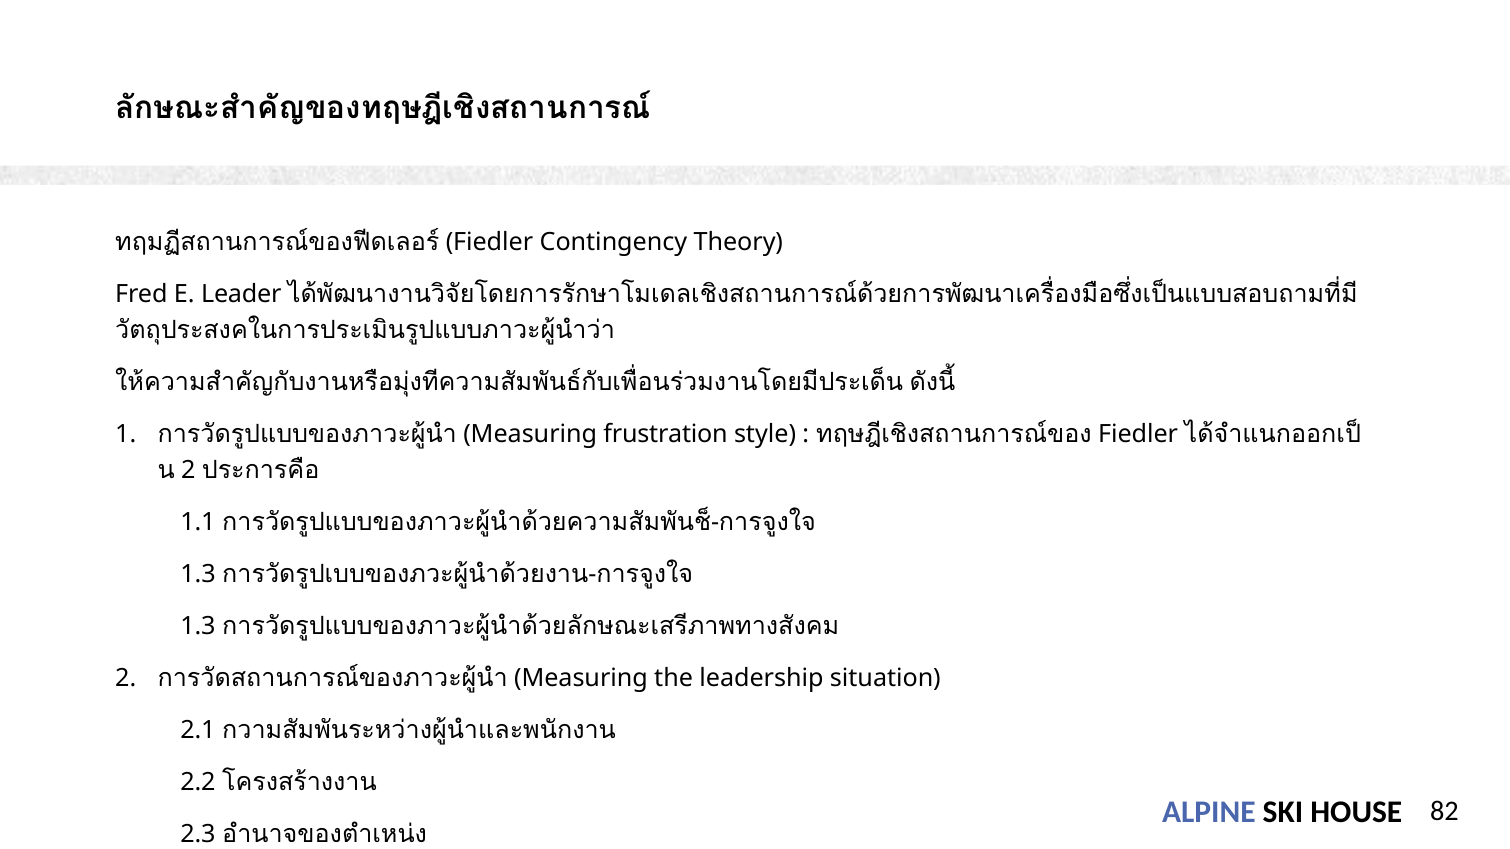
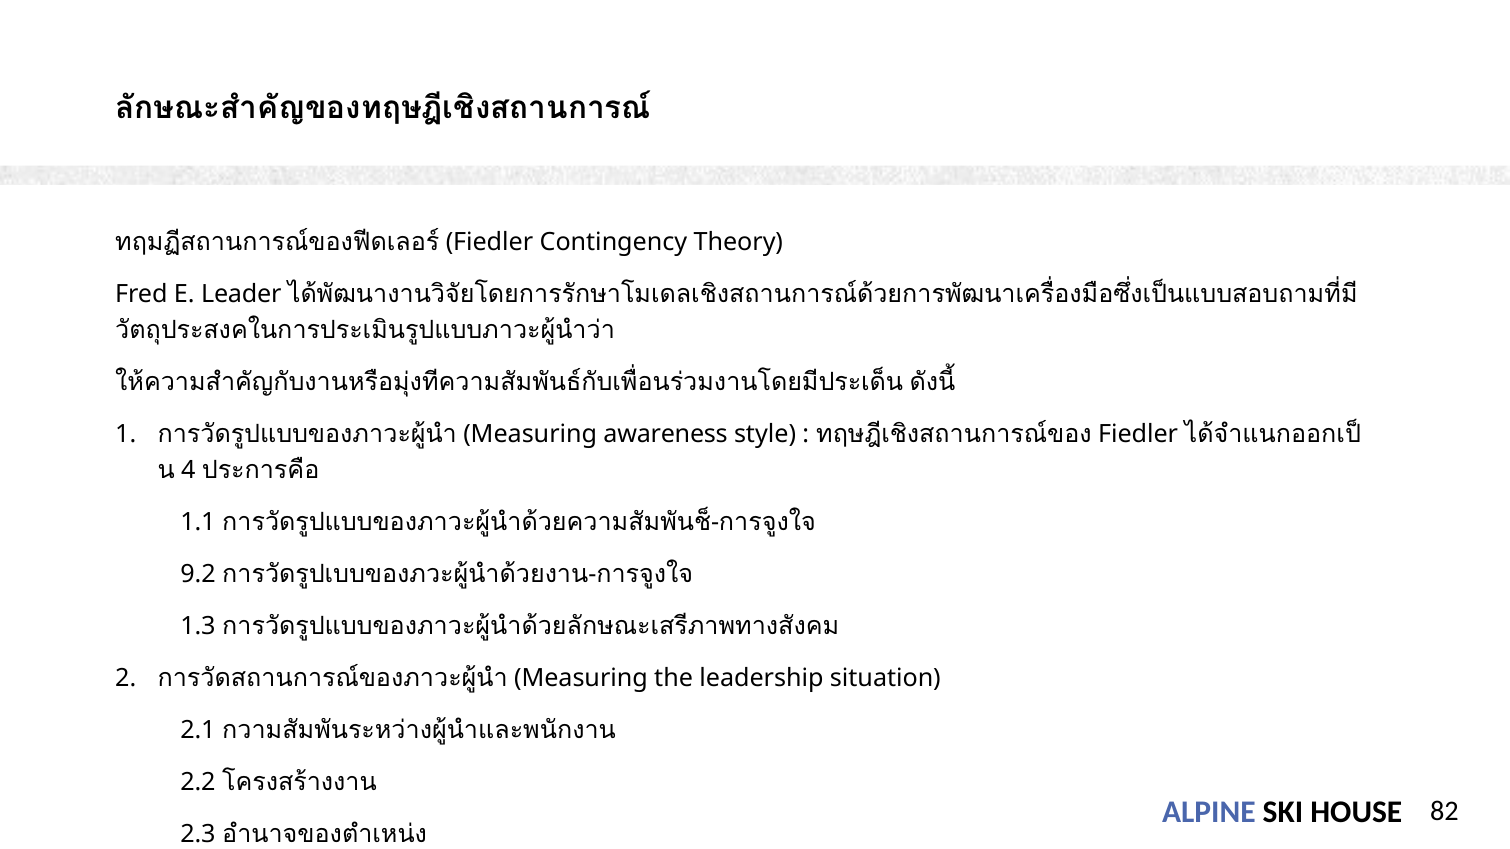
frustration: frustration -> awareness
2 at (188, 471): 2 -> 4
1.3 at (198, 575): 1.3 -> 9.2
